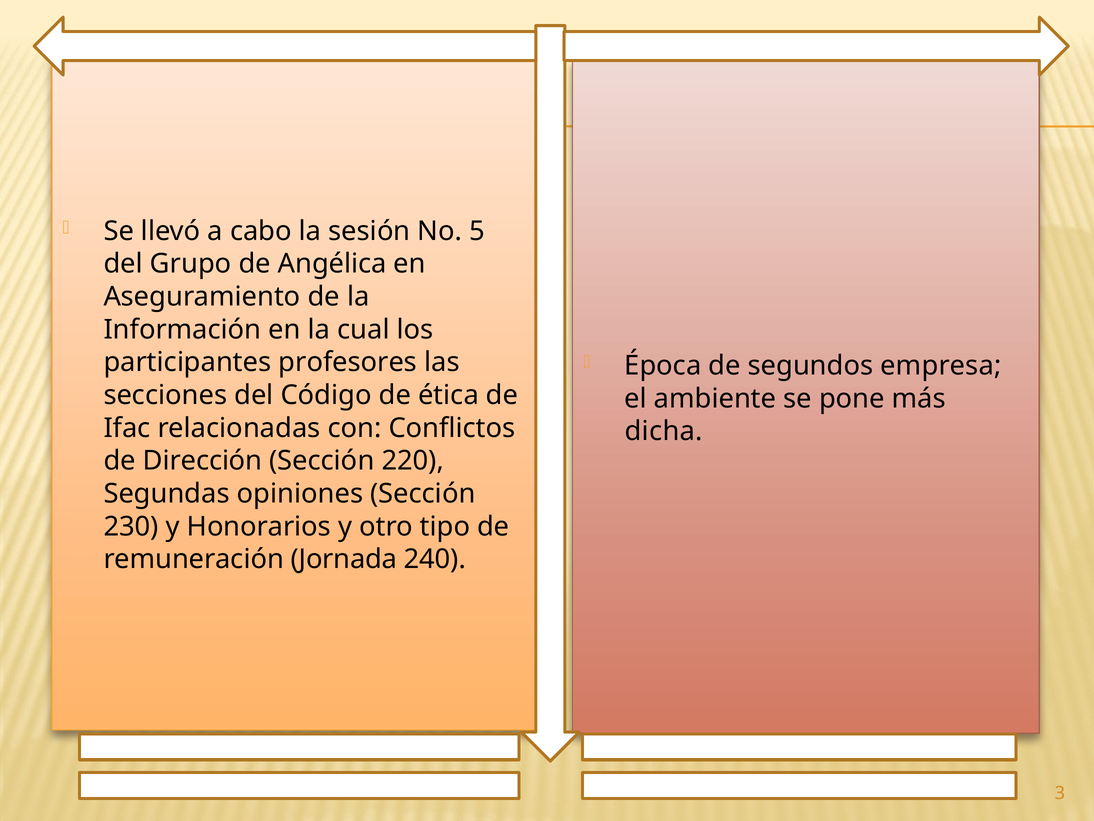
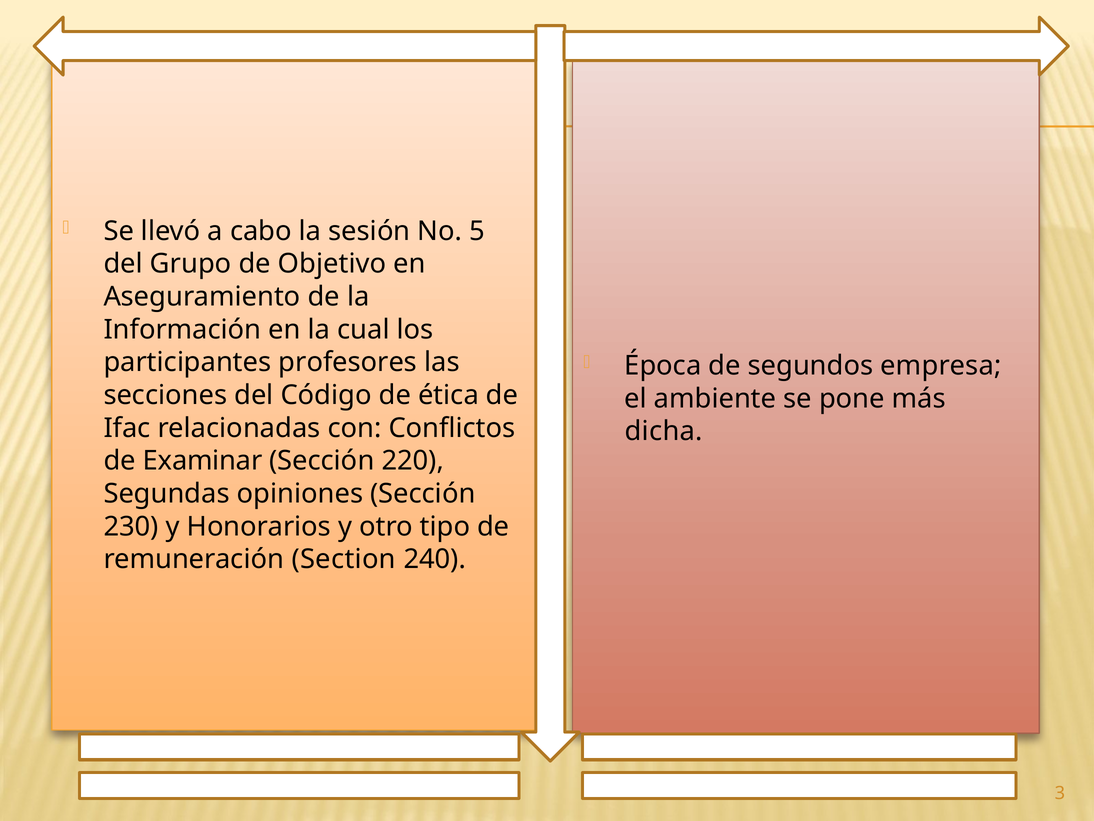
Angélica: Angélica -> Objetivo
Dirección: Dirección -> Examinar
Jornada: Jornada -> Section
